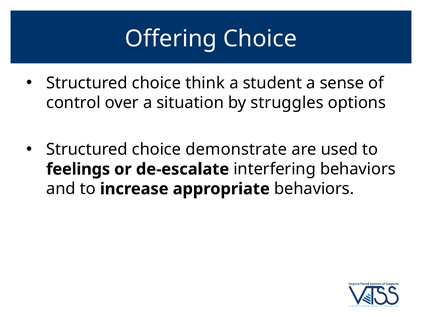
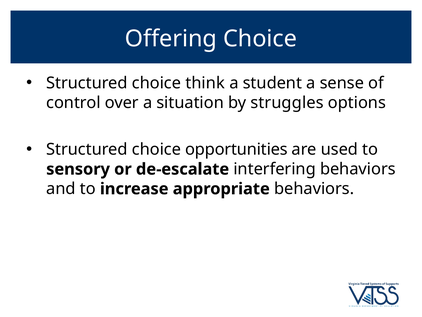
demonstrate: demonstrate -> opportunities
feelings: feelings -> sensory
